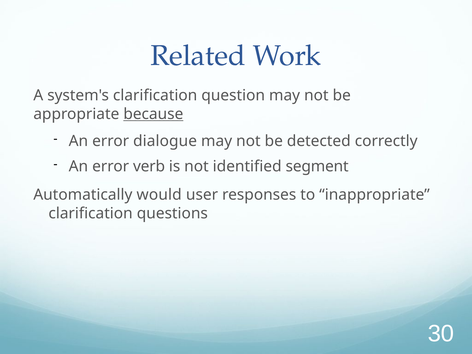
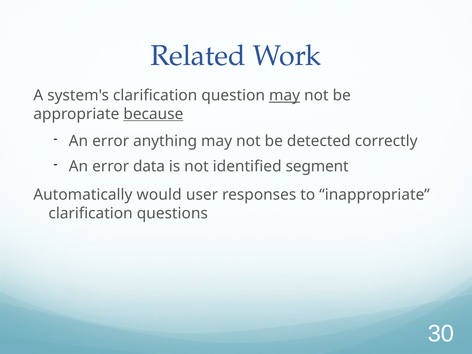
may at (285, 95) underline: none -> present
dialogue: dialogue -> anything
verb: verb -> data
